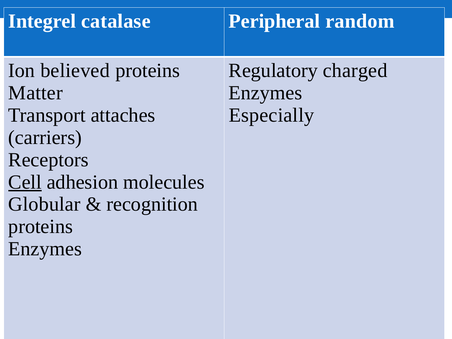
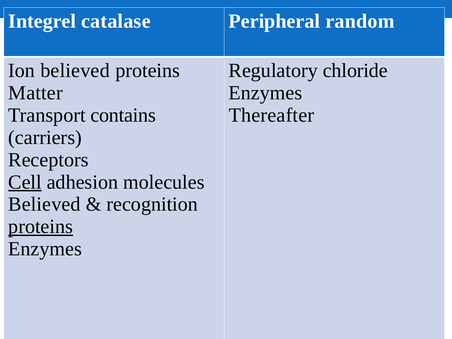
charged: charged -> chloride
attaches: attaches -> contains
Especially: Especially -> Thereafter
Globular at (44, 204): Globular -> Believed
proteins at (41, 227) underline: none -> present
